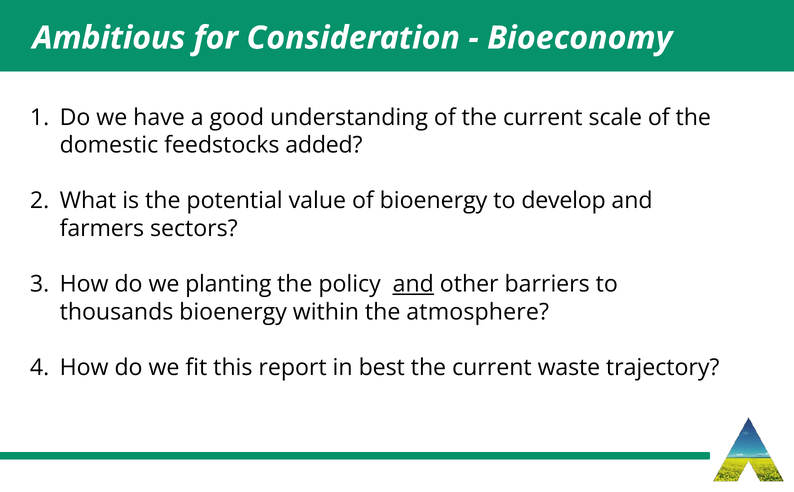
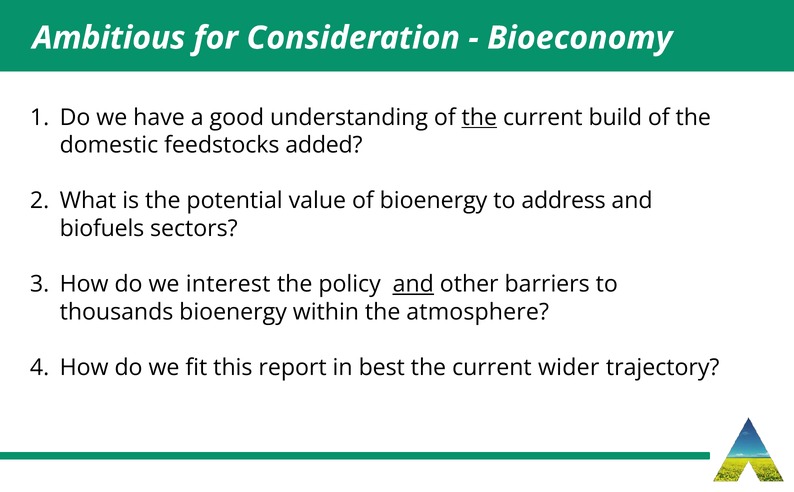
the at (479, 118) underline: none -> present
scale: scale -> build
develop: develop -> address
farmers: farmers -> biofuels
planting: planting -> interest
waste: waste -> wider
